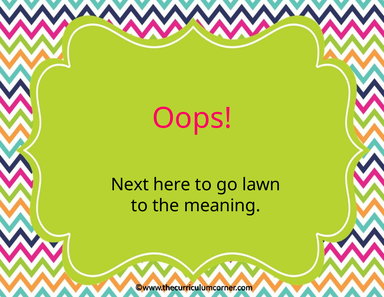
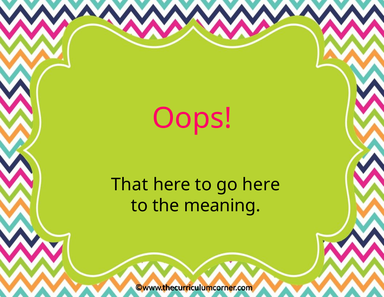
Next: Next -> That
go lawn: lawn -> here
